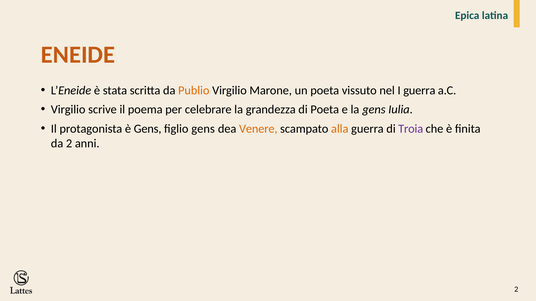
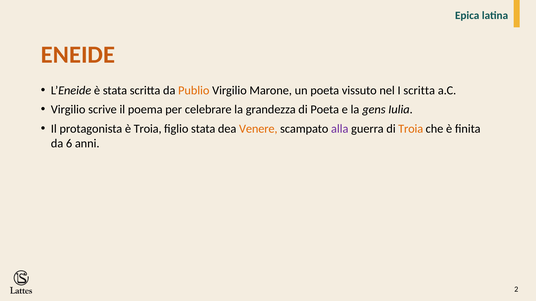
I guerra: guerra -> scritta
è Gens: Gens -> Troia
figlio gens: gens -> stata
alla colour: orange -> purple
Troia at (411, 129) colour: purple -> orange
da 2: 2 -> 6
